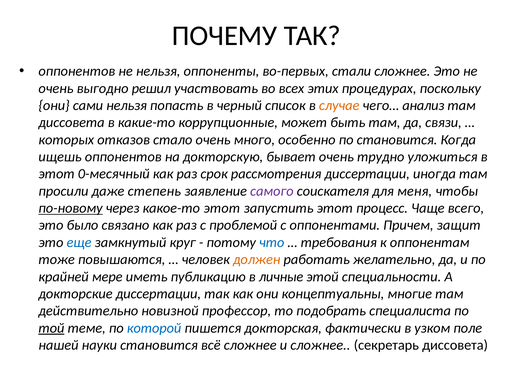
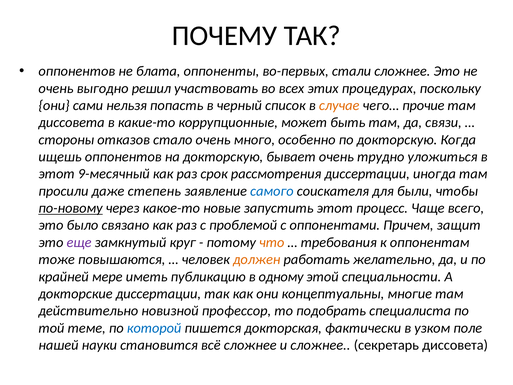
не нельзя: нельзя -> блата
анализ: анализ -> прочие
которых: которых -> стороны
по становится: становится -> докторскую
0-месячный: 0-месячный -> 9-месячный
самого colour: purple -> blue
меня: меня -> были
какое-то этот: этот -> новые
еще colour: blue -> purple
что colour: blue -> orange
личные: личные -> одному
той underline: present -> none
